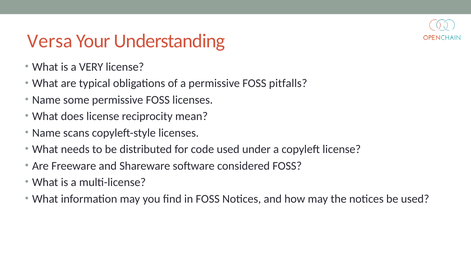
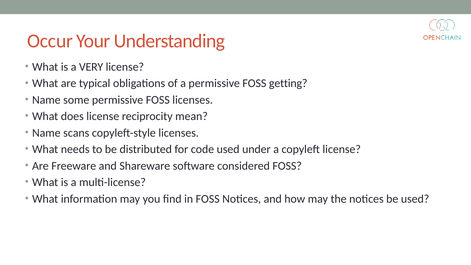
Versa: Versa -> Occur
pitfalls: pitfalls -> getting
